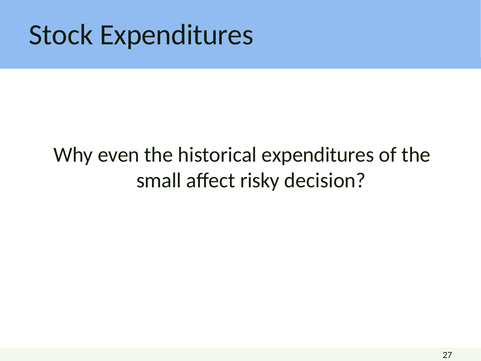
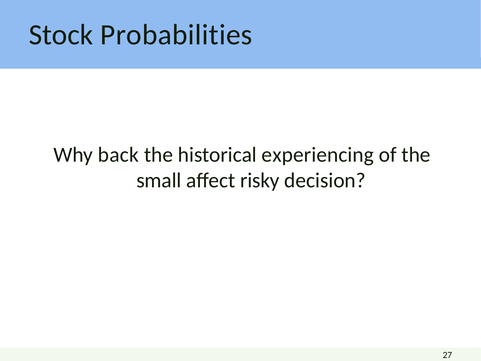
Stock Expenditures: Expenditures -> Probabilities
even: even -> back
historical expenditures: expenditures -> experiencing
